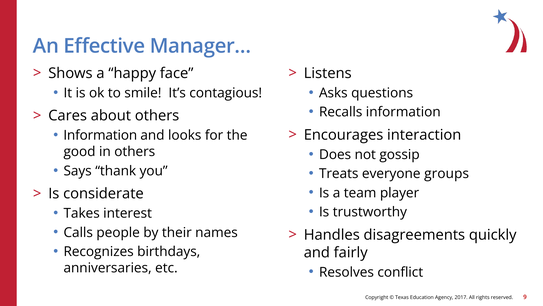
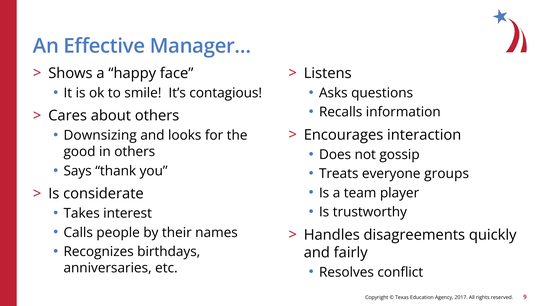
Information at (100, 135): Information -> Downsizing
